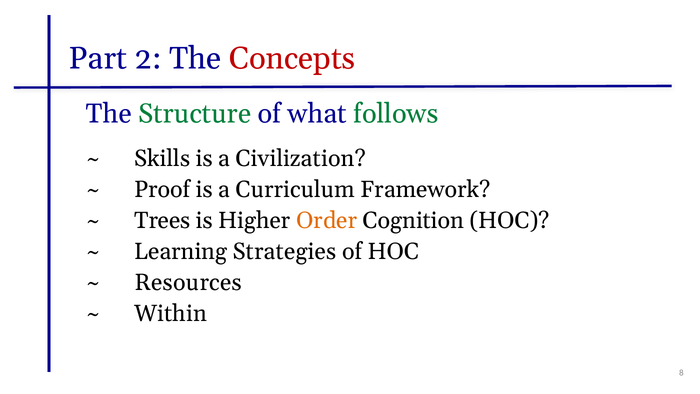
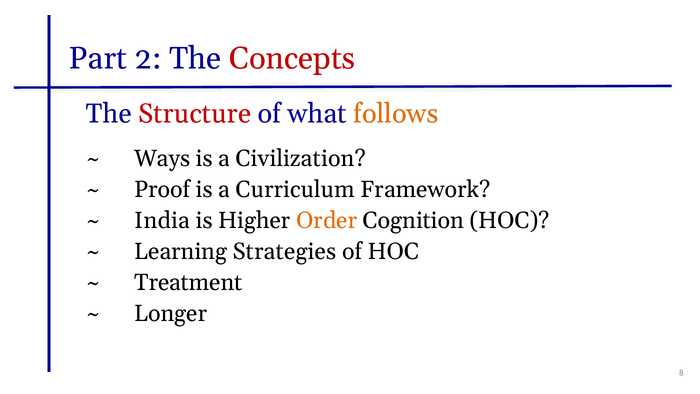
Structure colour: green -> red
follows colour: green -> orange
Skills: Skills -> Ways
Trees: Trees -> India
Resources: Resources -> Treatment
Within: Within -> Longer
